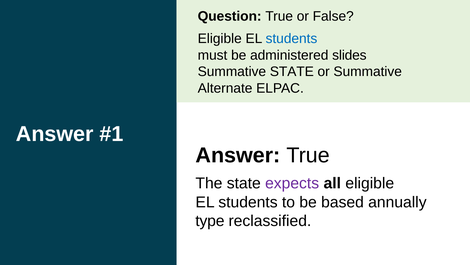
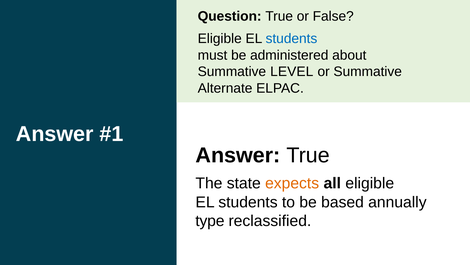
slides: slides -> about
Summative STATE: STATE -> LEVEL
expects colour: purple -> orange
